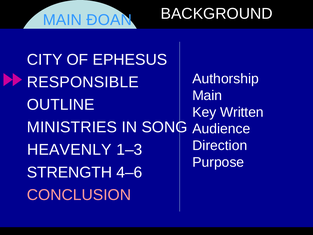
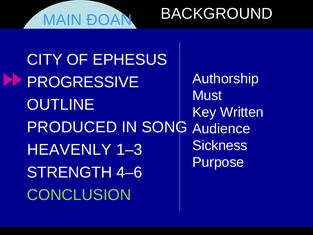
RESPONSIBLE: RESPONSIBLE -> PROGRESSIVE
Main at (207, 95): Main -> Must
MINISTRIES: MINISTRIES -> PRODUCED
Direction: Direction -> Sickness
CONCLUSION colour: pink -> light green
